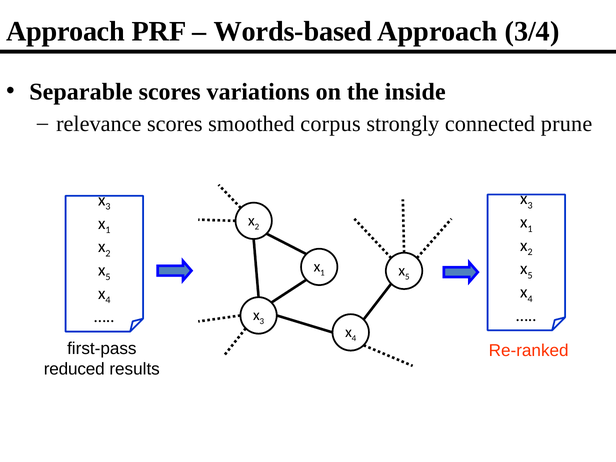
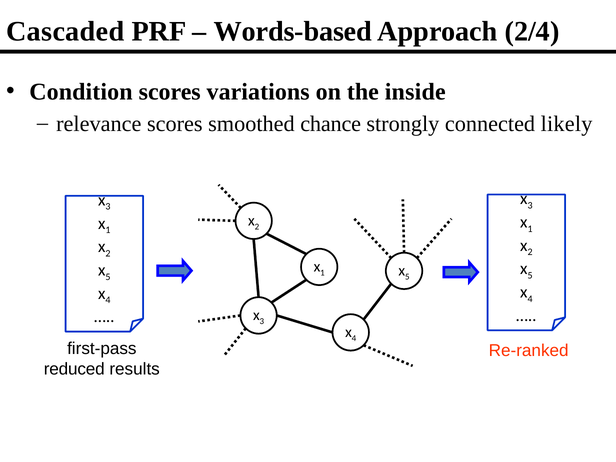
Approach at (65, 31): Approach -> Cascaded
3/4: 3/4 -> 2/4
Separable: Separable -> Condition
corpus: corpus -> chance
prune: prune -> likely
